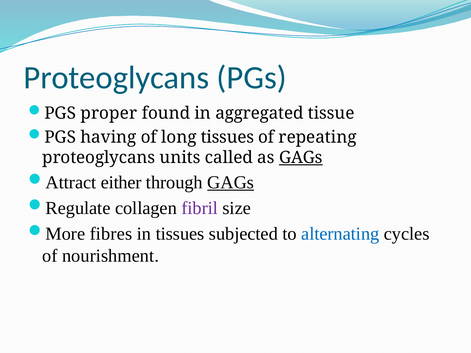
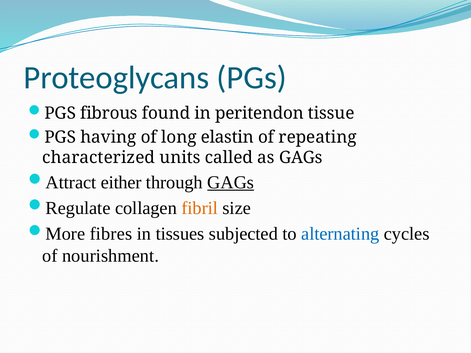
proper: proper -> fibrous
aggregated: aggregated -> peritendon
long tissues: tissues -> elastin
proteoglycans at (99, 158): proteoglycans -> characterized
GAGs at (301, 158) underline: present -> none
fibril colour: purple -> orange
